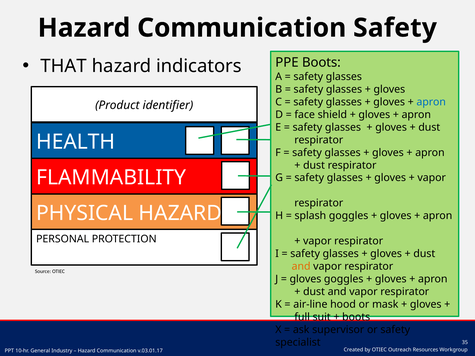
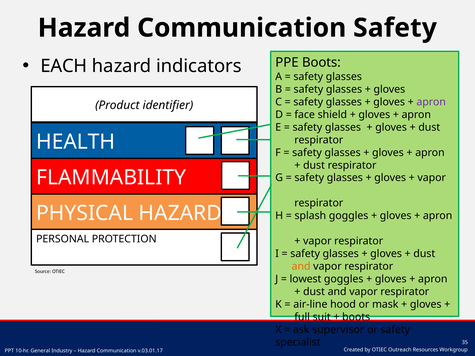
THAT: THAT -> EACH
apron at (431, 102) colour: blue -> purple
gloves at (305, 279): gloves -> lowest
